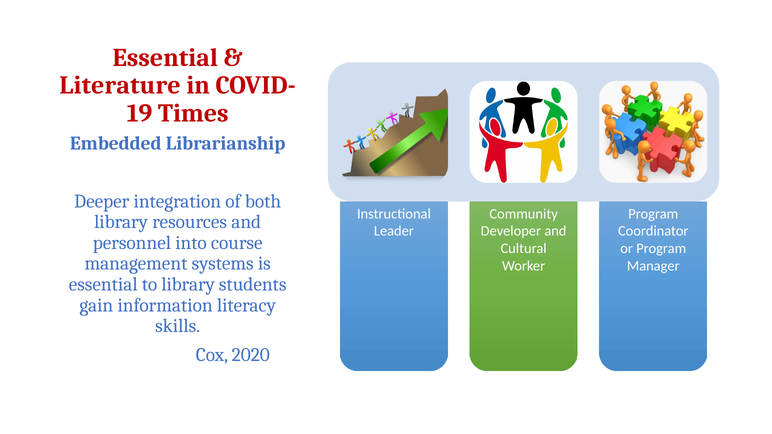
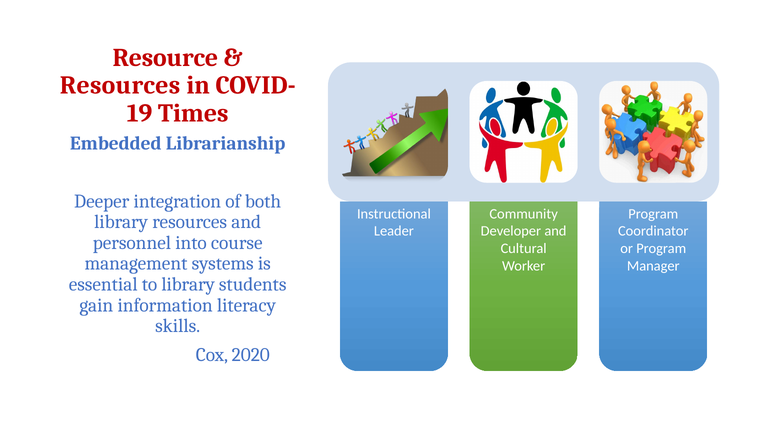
Essential at (165, 58): Essential -> Resource
Literature at (120, 85): Literature -> Resources
